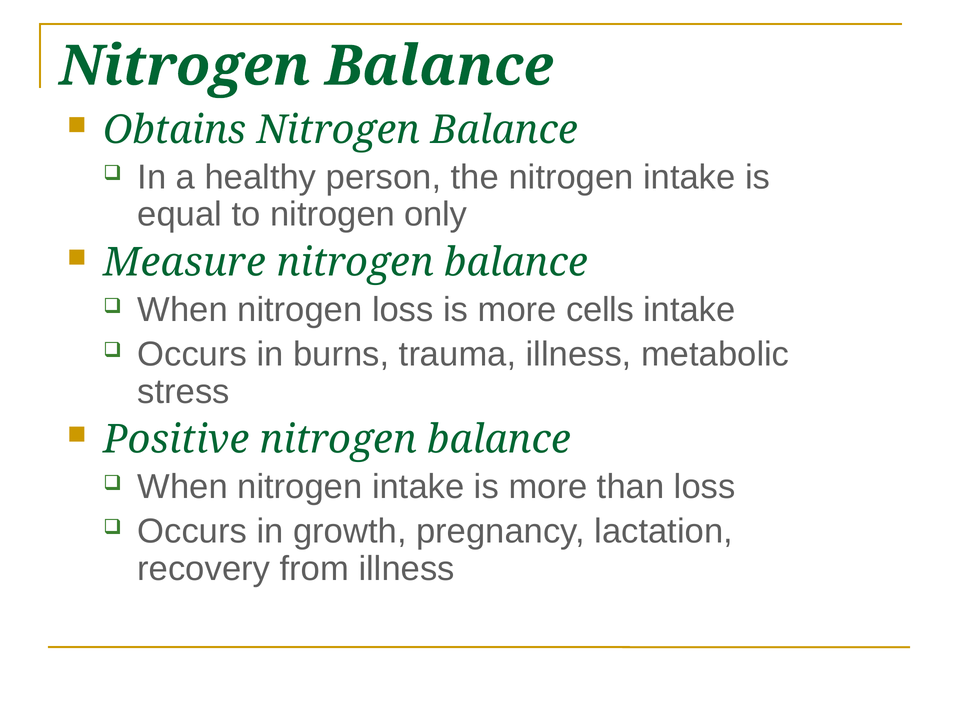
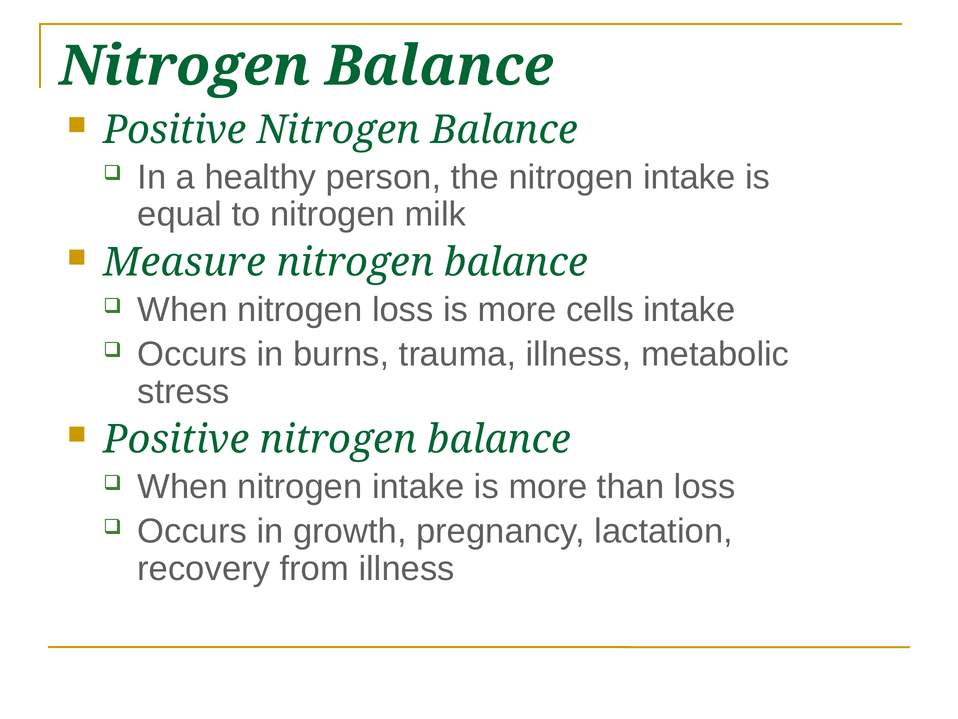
Obtains at (175, 130): Obtains -> Positive
only: only -> milk
